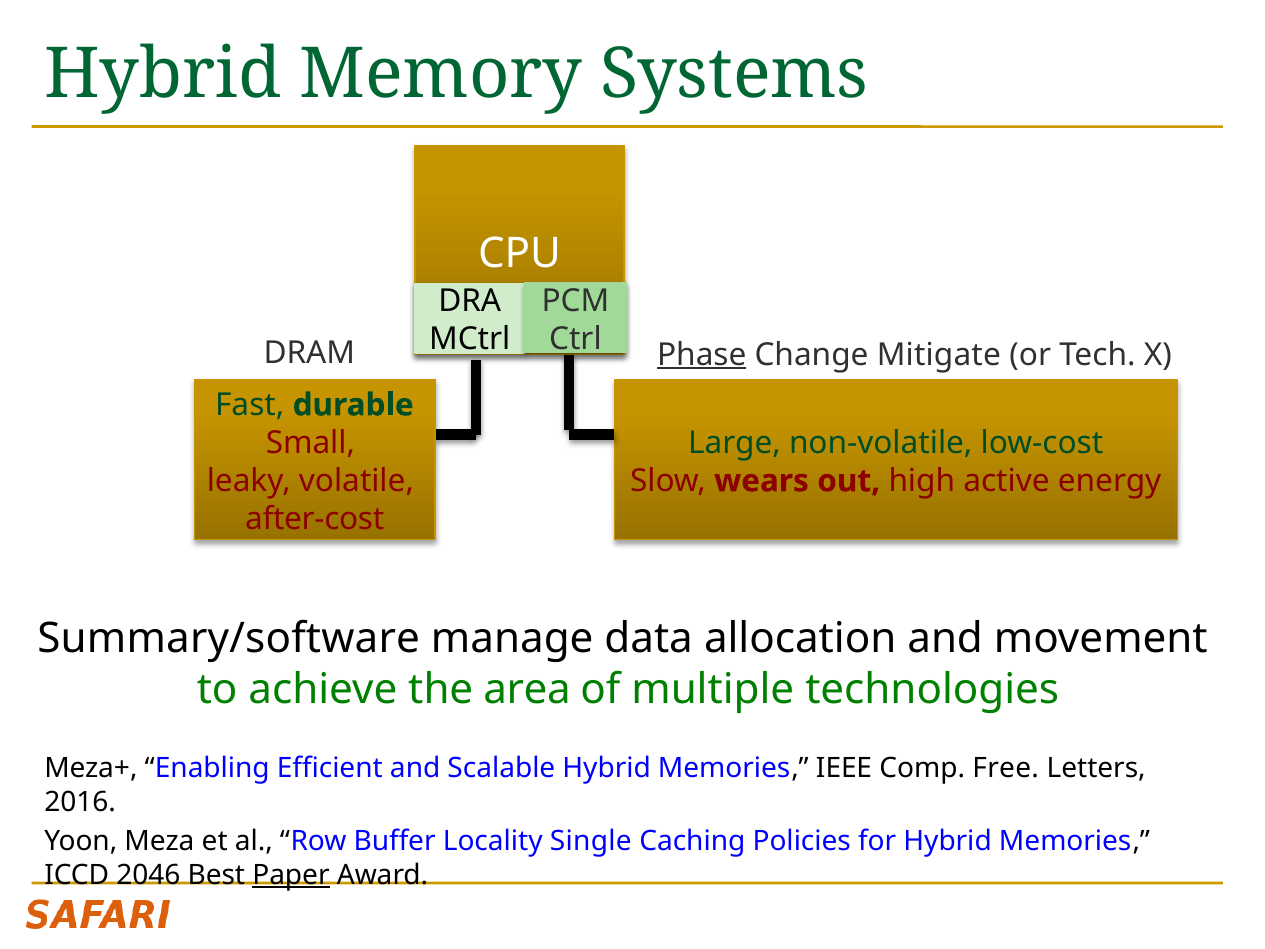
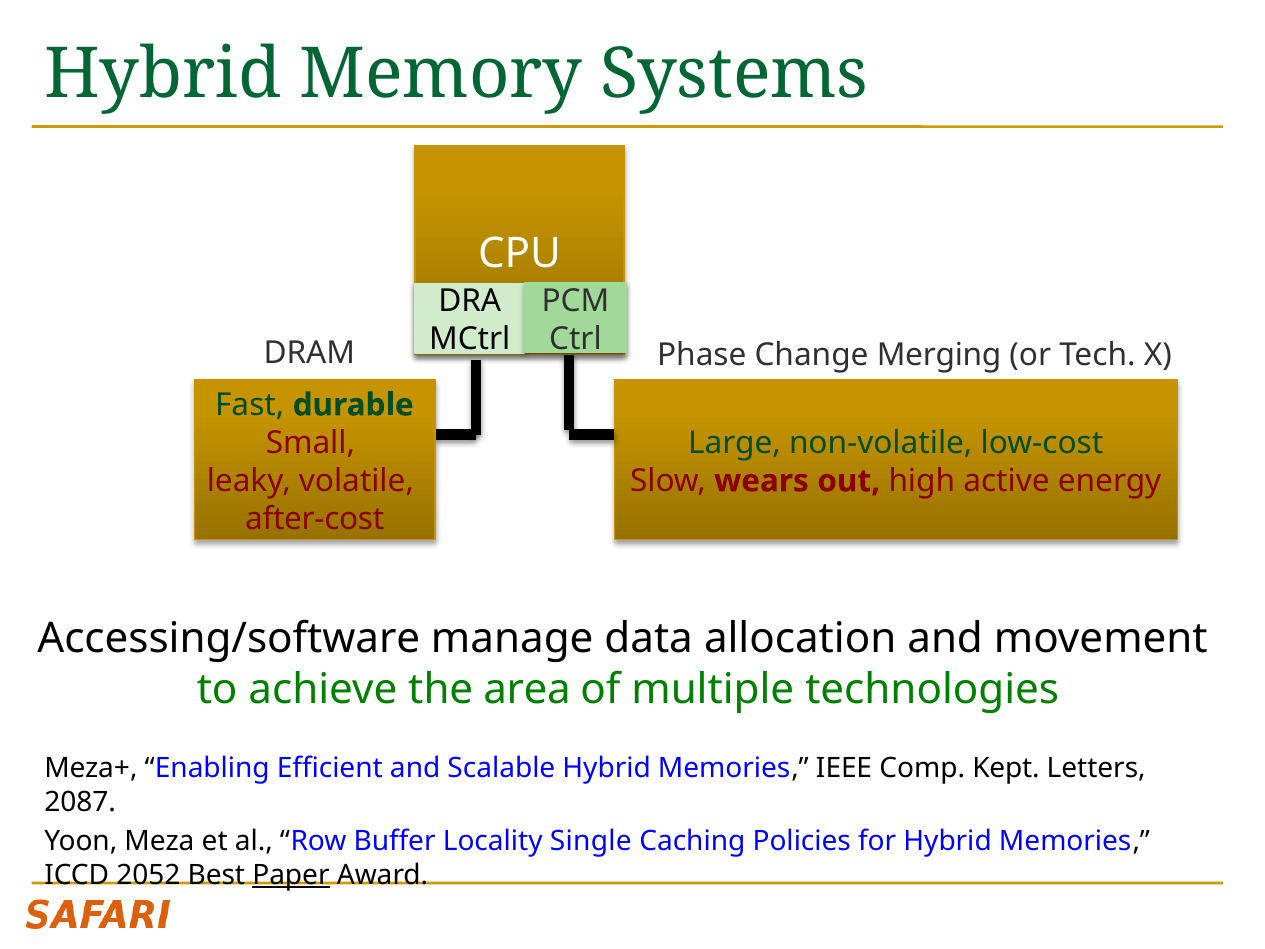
Phase underline: present -> none
Mitigate: Mitigate -> Merging
Summary/software: Summary/software -> Accessing/software
Free: Free -> Kept
2016: 2016 -> 2087
2046: 2046 -> 2052
